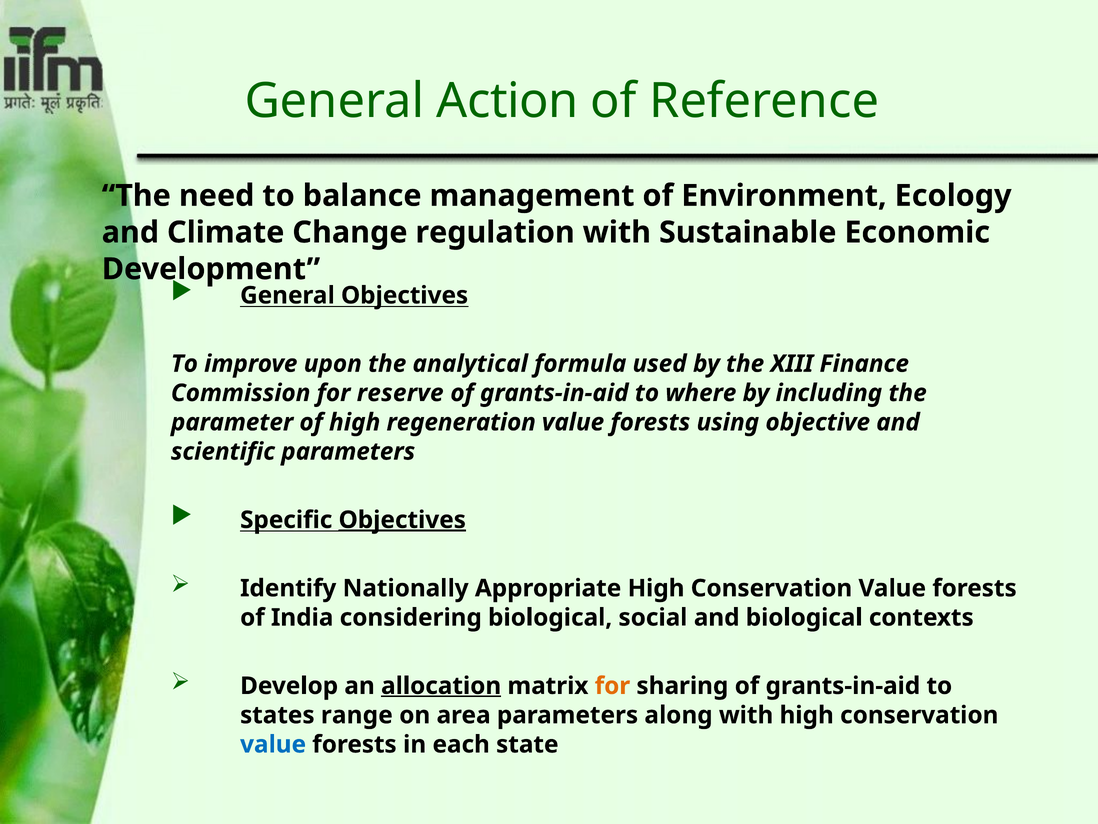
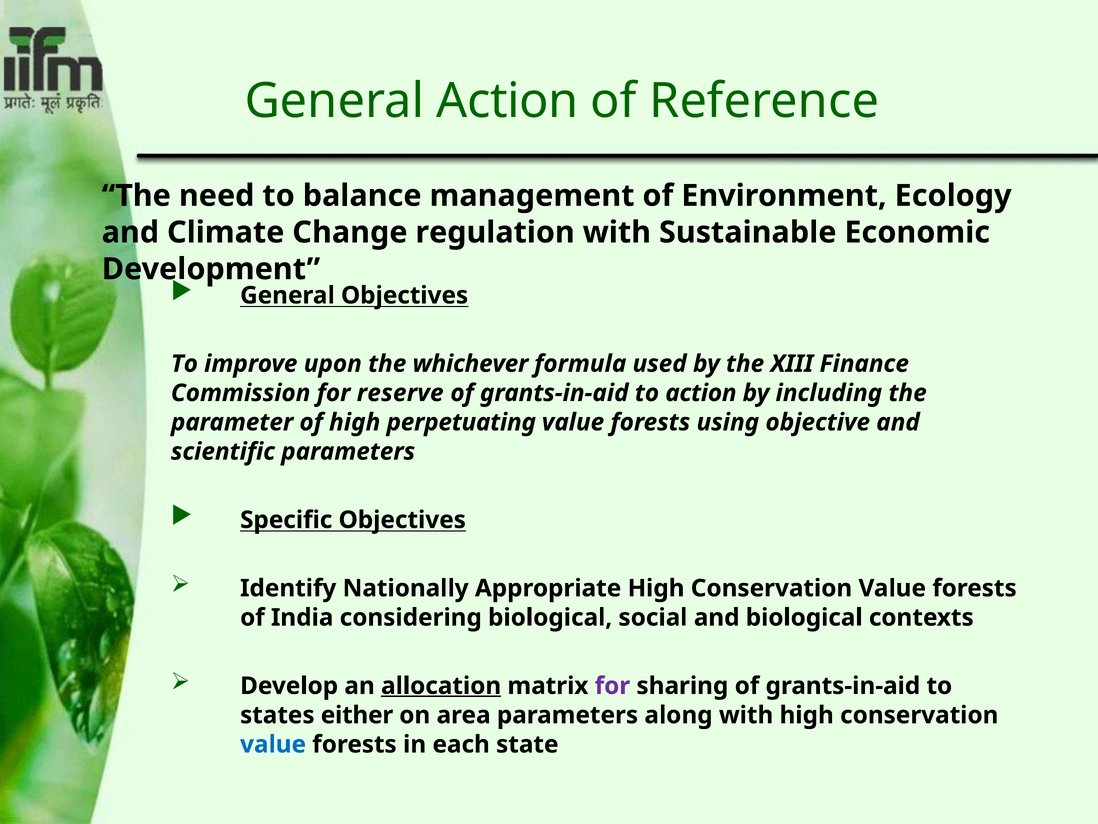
analytical: analytical -> whichever
to where: where -> action
regeneration: regeneration -> perpetuating
Objectives at (402, 520) underline: present -> none
for at (612, 686) colour: orange -> purple
range: range -> either
